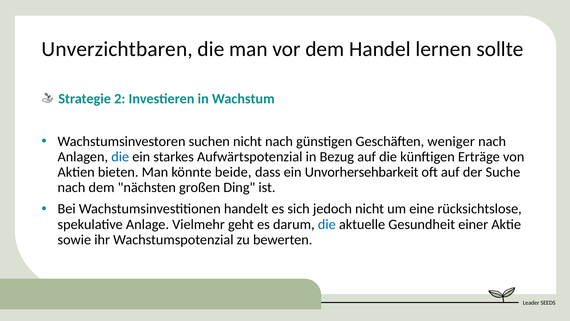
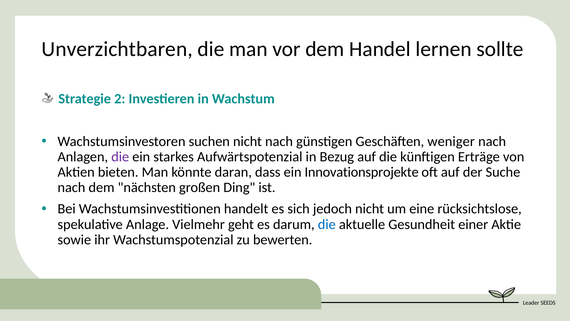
die at (120, 157) colour: blue -> purple
beide: beide -> daran
Unvorhersehbarkeit: Unvorhersehbarkeit -> Innovationsprojekte
